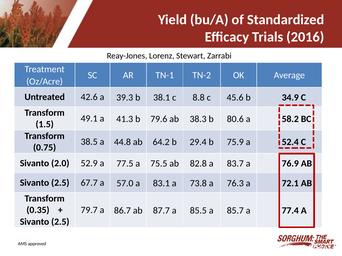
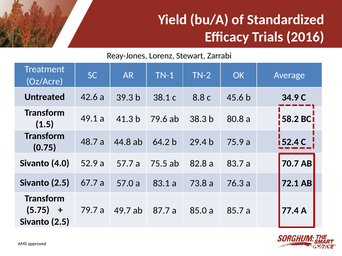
80.6: 80.6 -> 80.8
38.5: 38.5 -> 48.7
2.0: 2.0 -> 4.0
77.5: 77.5 -> 57.7
76.9: 76.9 -> 70.7
0.35: 0.35 -> 5.75
86.7: 86.7 -> 49.7
85.5: 85.5 -> 85.0
